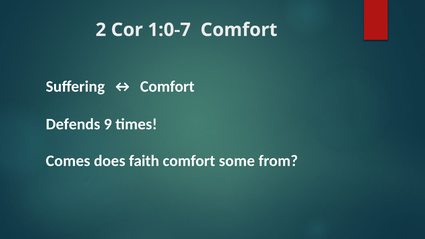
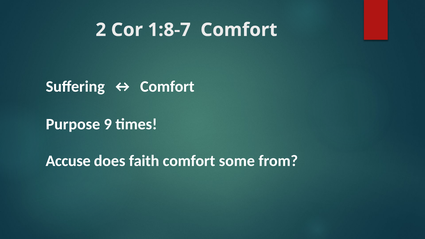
1:0-7: 1:0-7 -> 1:8-7
Defends: Defends -> Purpose
Comes: Comes -> Accuse
